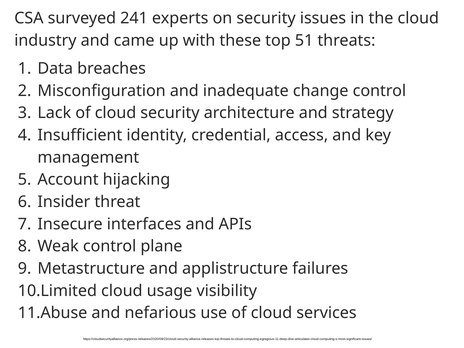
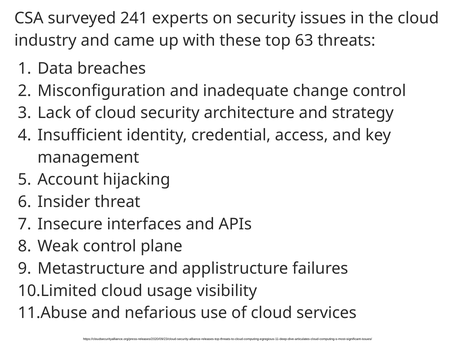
51: 51 -> 63
